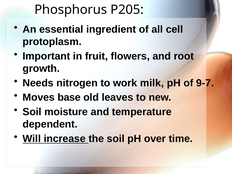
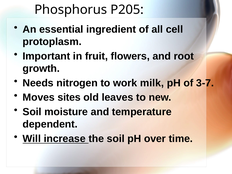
9-7: 9-7 -> 3-7
base: base -> sites
